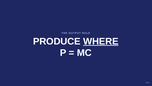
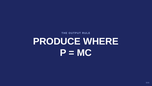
WHERE underline: present -> none
